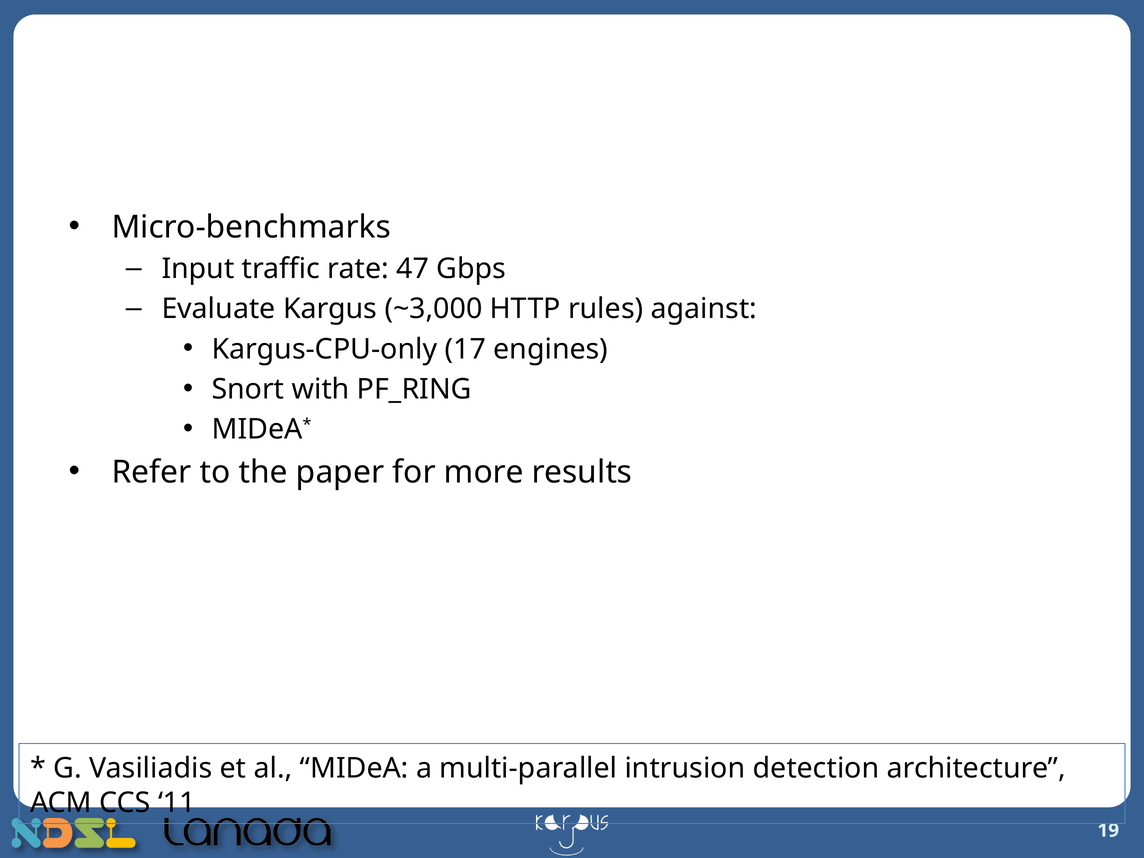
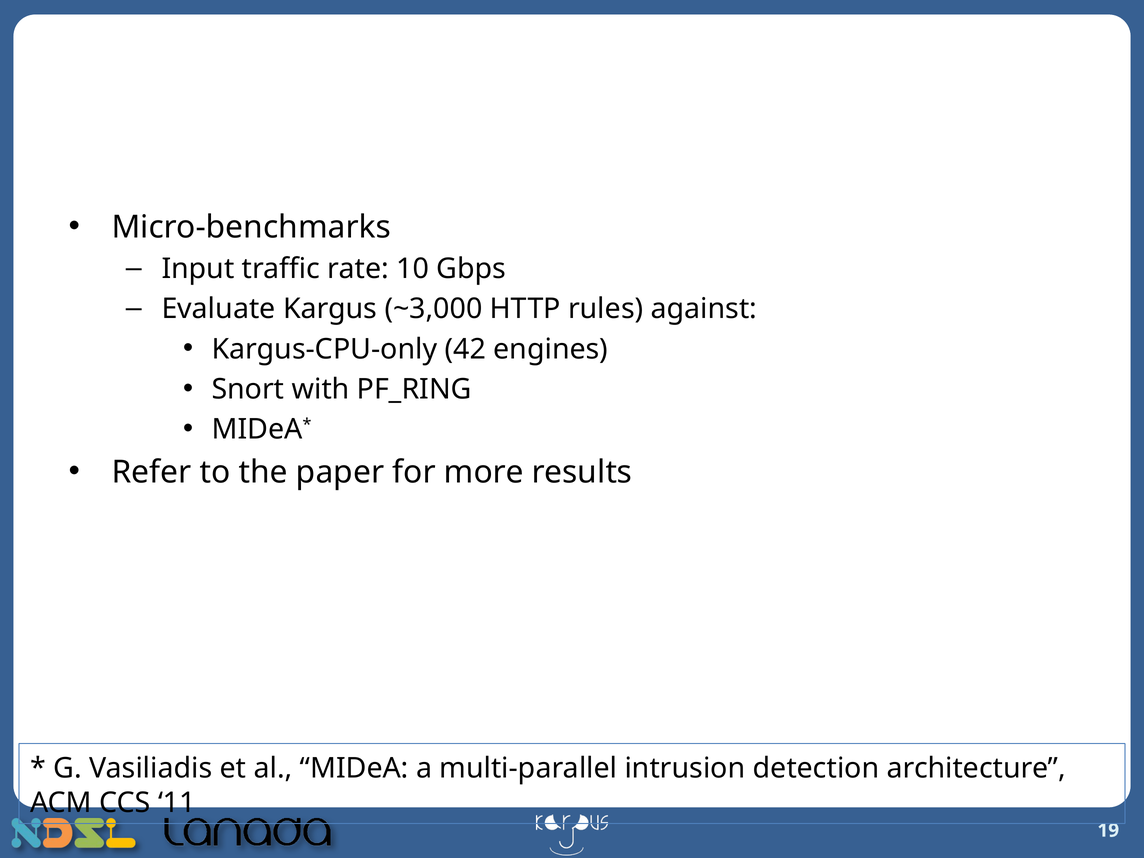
47: 47 -> 10
17: 17 -> 42
